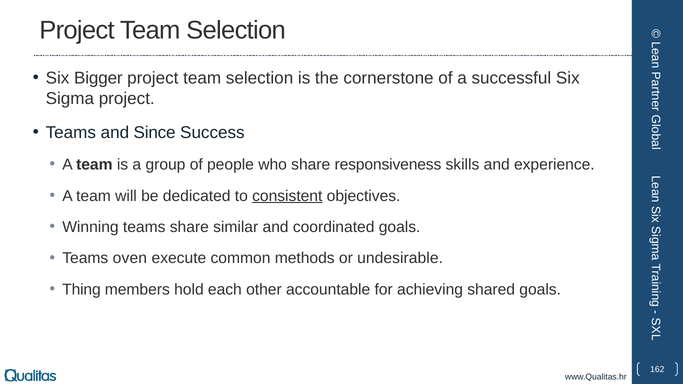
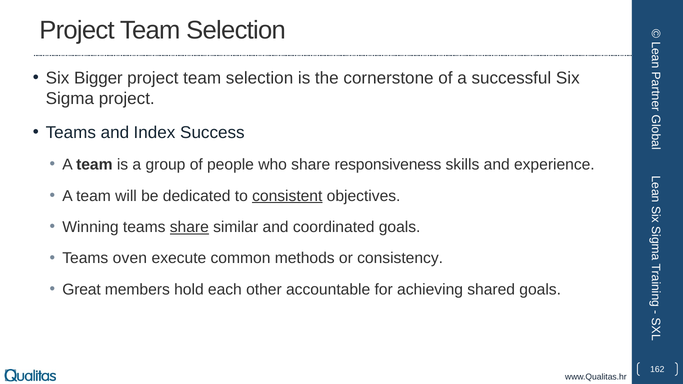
Since: Since -> Index
share at (189, 227) underline: none -> present
undesirable: undesirable -> consistency
Thing: Thing -> Great
